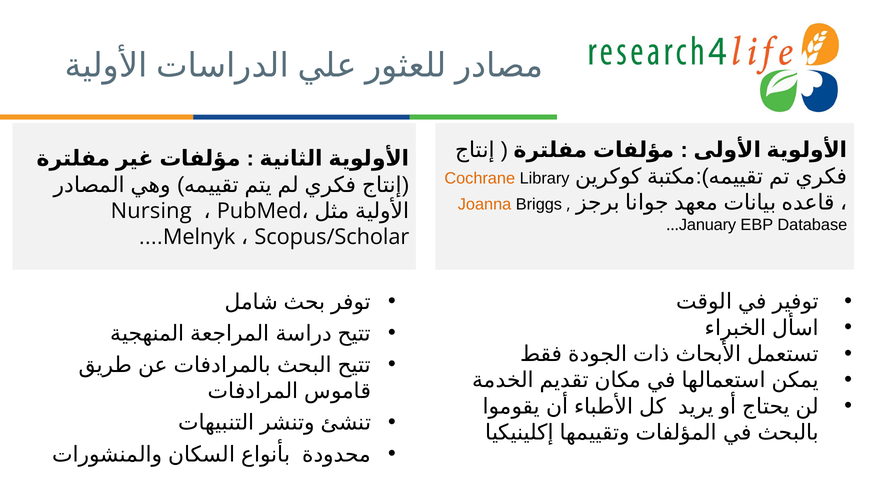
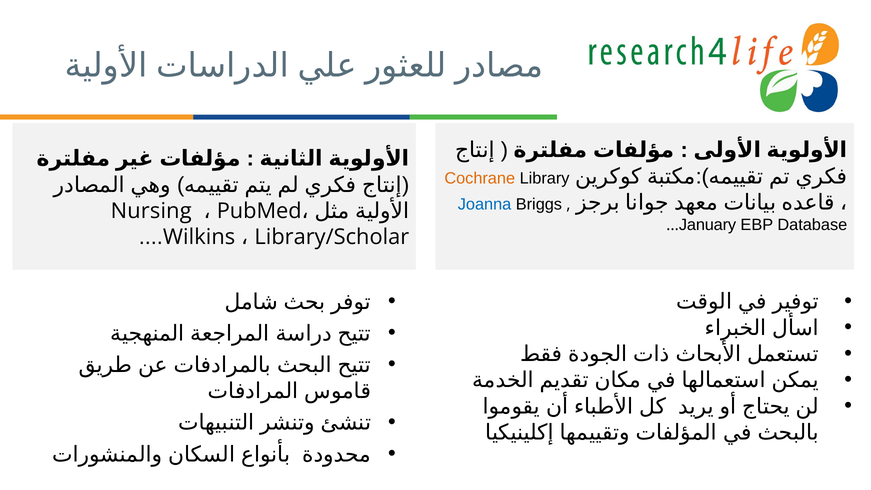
Joanna colour: orange -> blue
Melnyk: Melnyk -> Wilkins
Scopus/Scholar: Scopus/Scholar -> Library/Scholar
